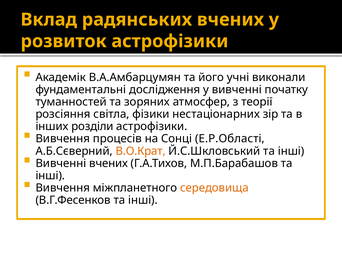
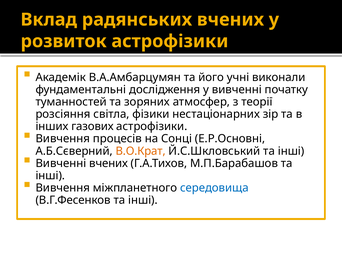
розділи: розділи -> газових
Е.Р.Області: Е.Р.Області -> Е.Р.Основні
середовища colour: orange -> blue
